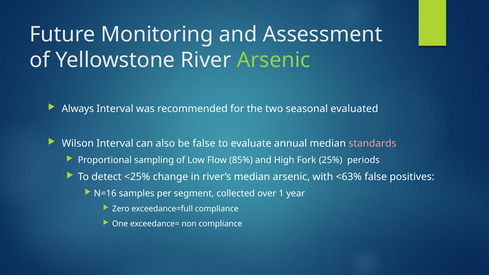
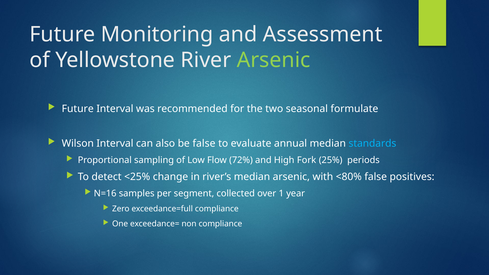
Always at (78, 109): Always -> Future
evaluated: evaluated -> formulate
standards colour: pink -> light blue
85%: 85% -> 72%
<63%: <63% -> <80%
